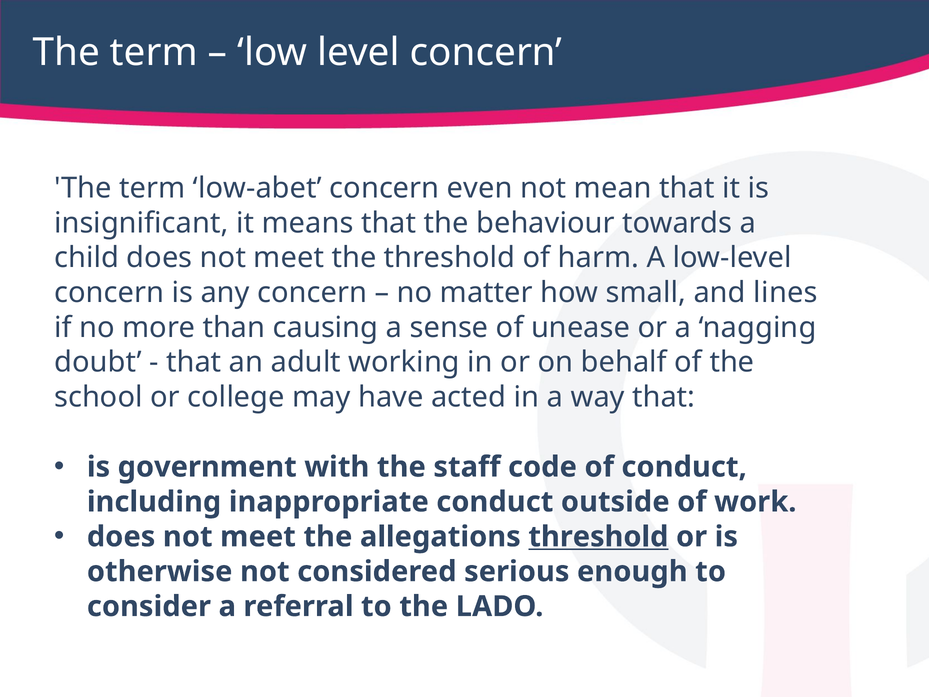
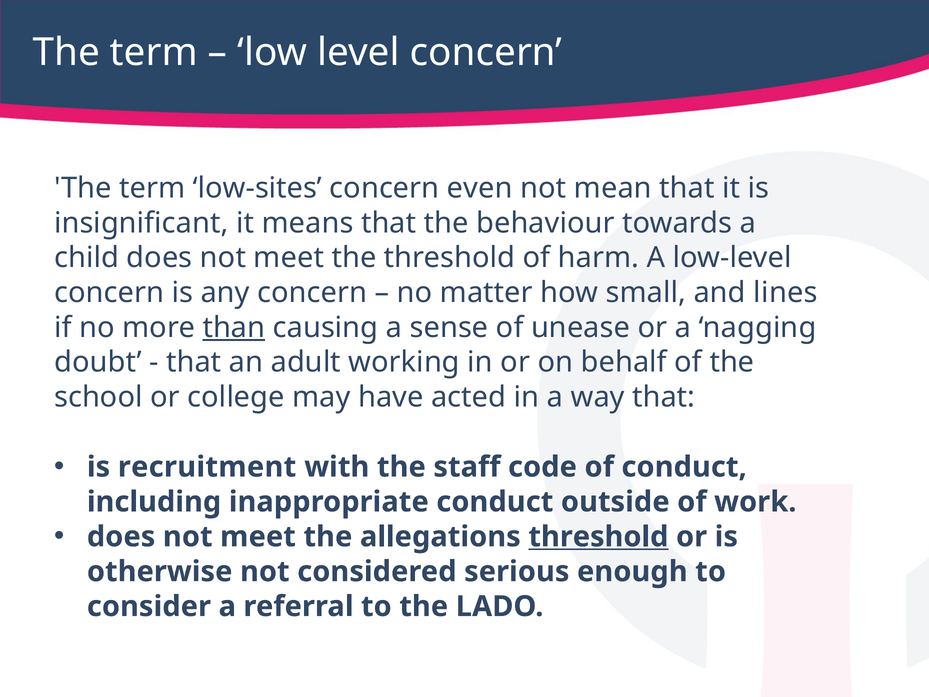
low-abet: low-abet -> low-sites
than underline: none -> present
government: government -> recruitment
